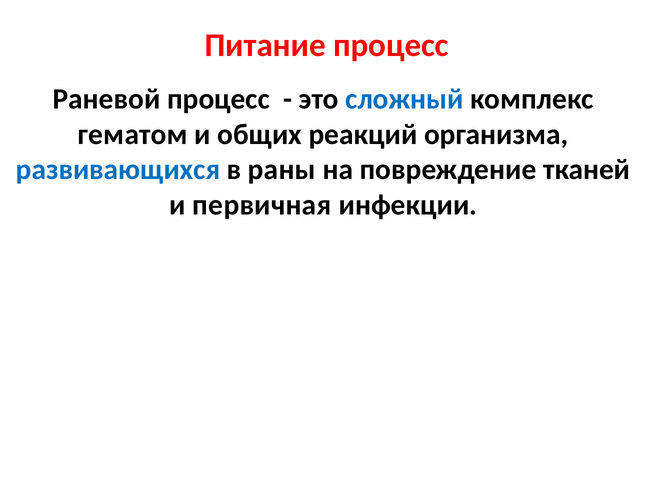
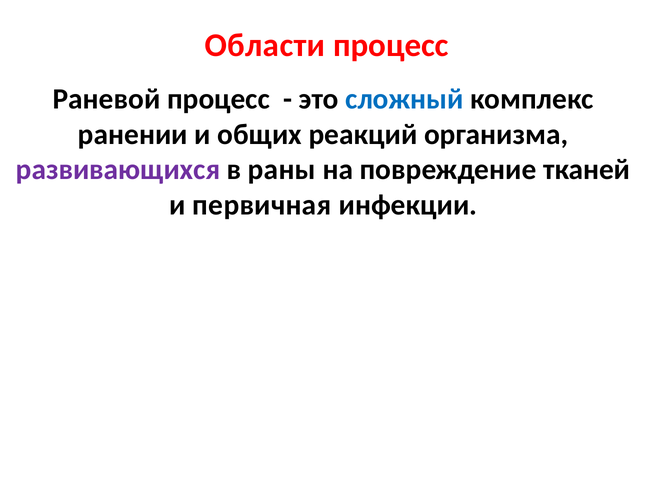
Питание: Питание -> Области
гематом: гематом -> ранении
развивающихся colour: blue -> purple
